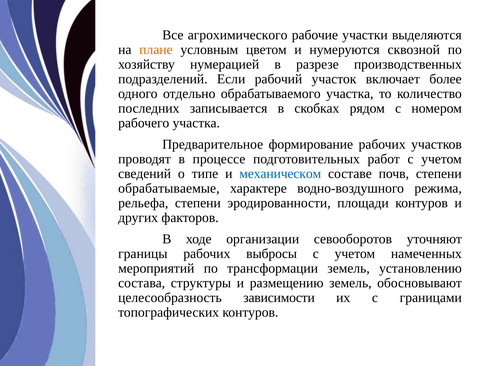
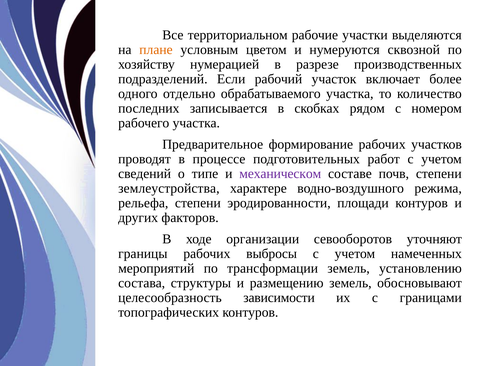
агрохимического: агрохимического -> территориальном
механическом colour: blue -> purple
обрабатываемые: обрабатываемые -> землеустройства
